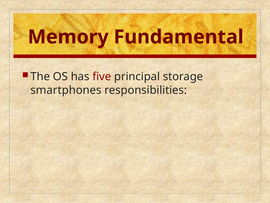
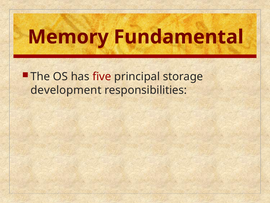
smartphones: smartphones -> development
